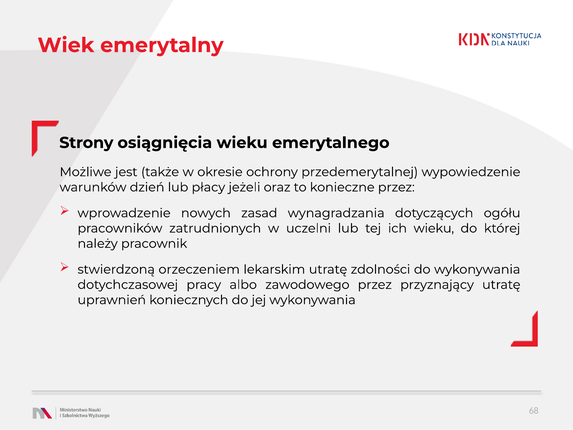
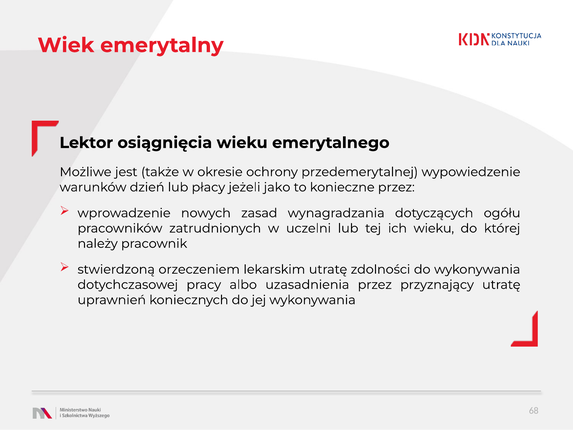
Strony: Strony -> Lektor
oraz: oraz -> jako
zawodowego: zawodowego -> uzasadnienia
